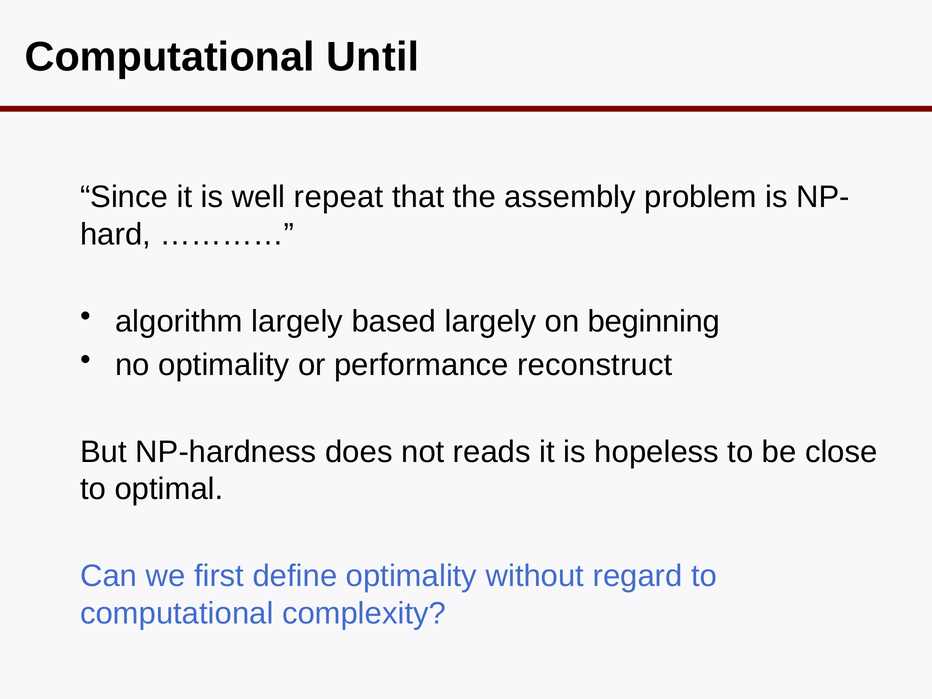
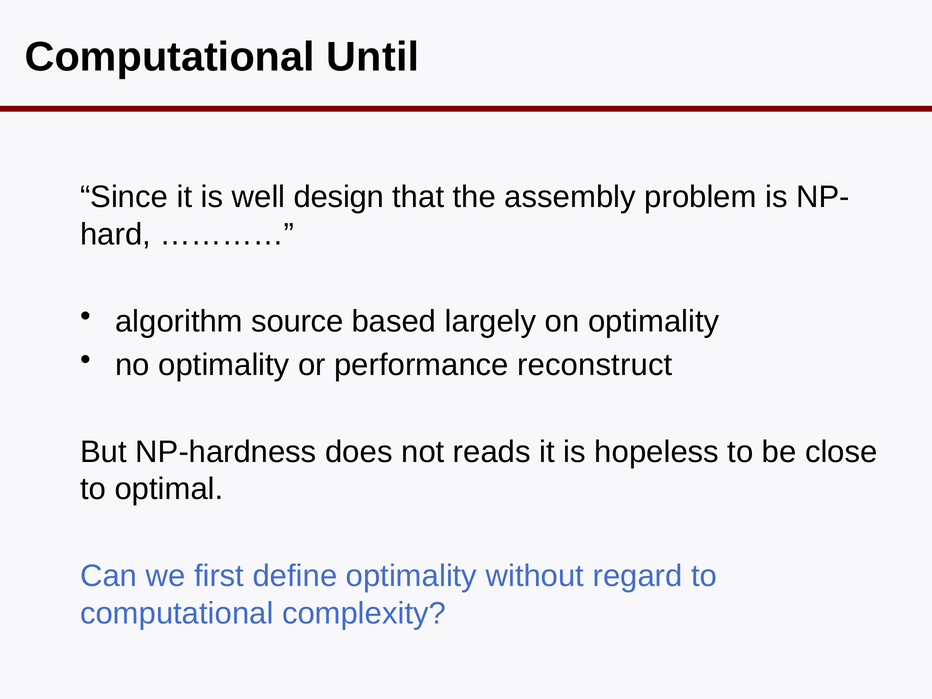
repeat: repeat -> design
algorithm largely: largely -> source
on beginning: beginning -> optimality
